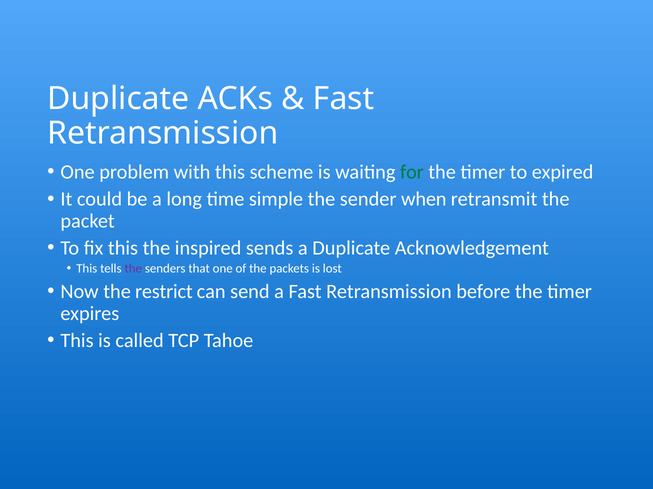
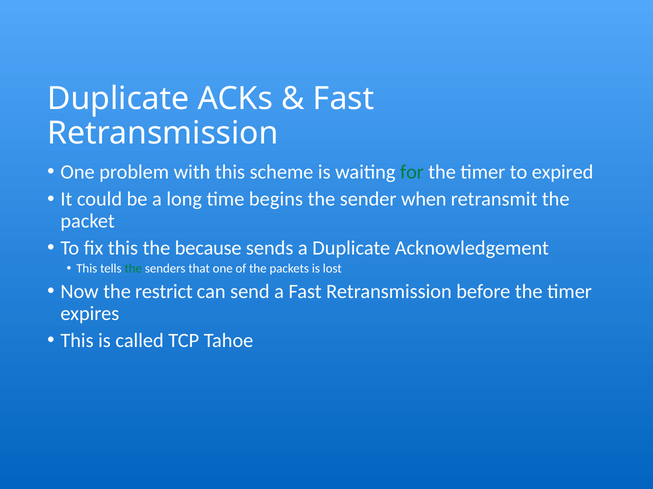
simple: simple -> begins
inspired: inspired -> because
the at (133, 269) colour: purple -> green
